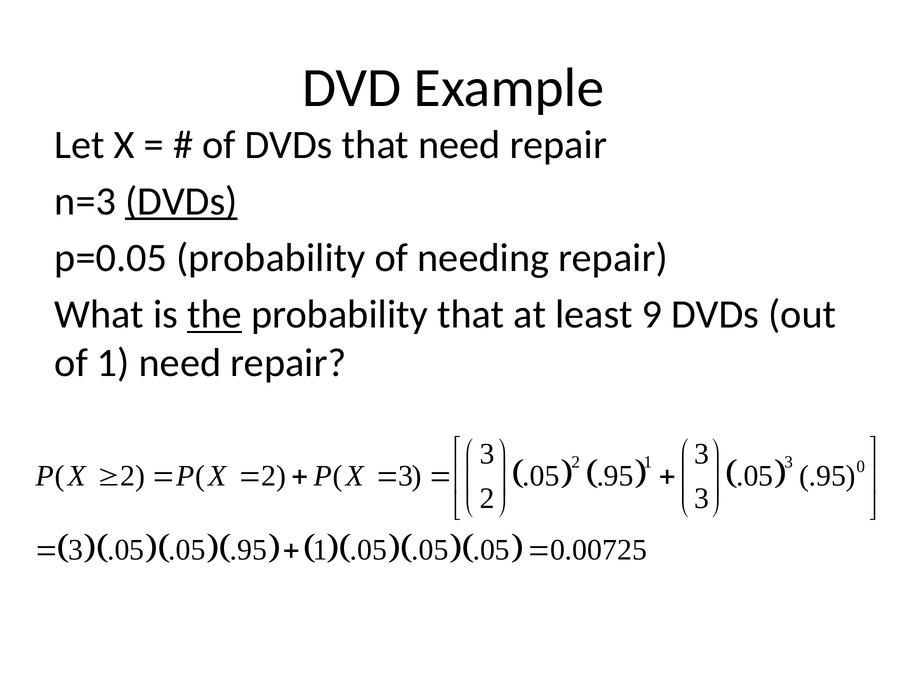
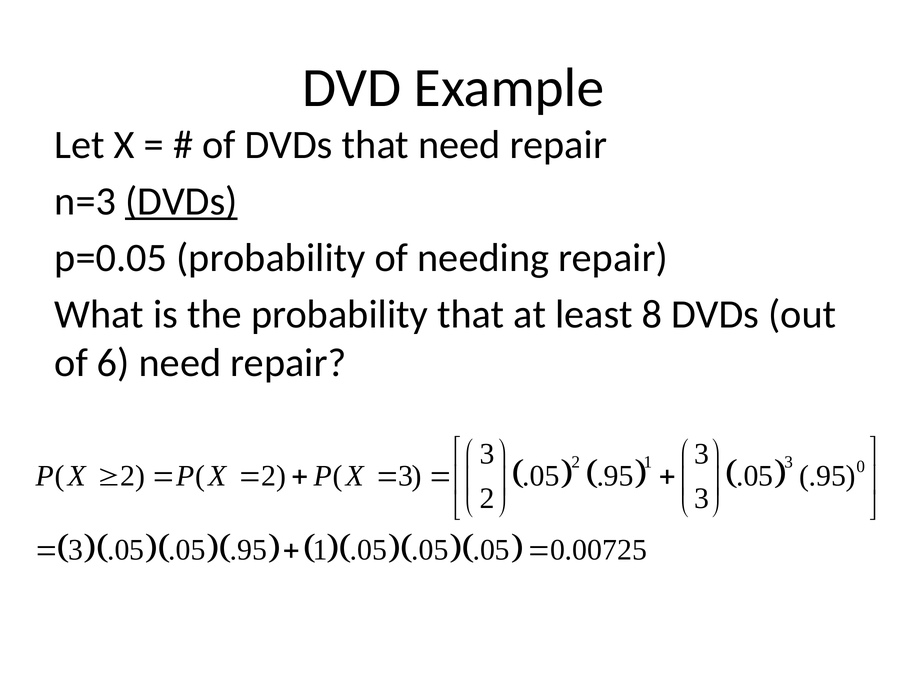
the underline: present -> none
9: 9 -> 8
of 1: 1 -> 6
